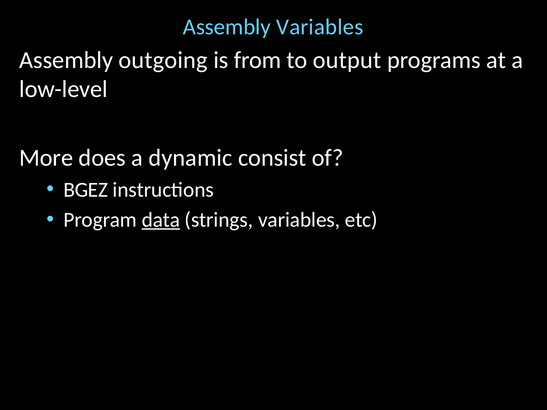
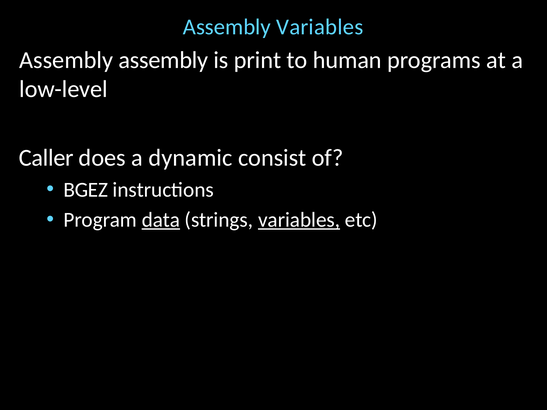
Assembly outgoing: outgoing -> assembly
from: from -> print
output: output -> human
More: More -> Caller
variables at (299, 220) underline: none -> present
